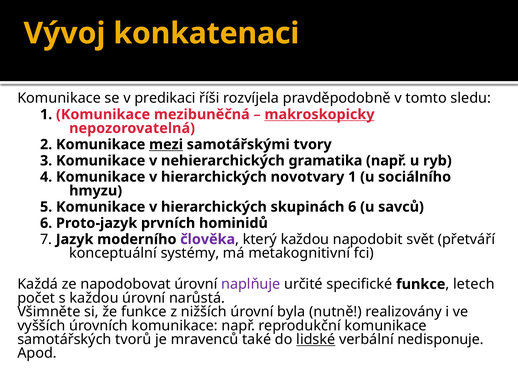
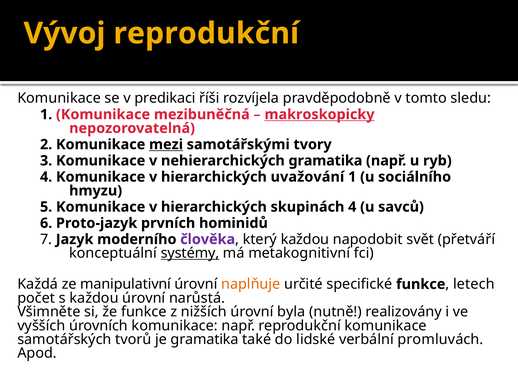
Vývoj konkatenaci: konkatenaci -> reprodukční
novotvary: novotvary -> uvažování
skupinách 6: 6 -> 4
systémy underline: none -> present
napodobovat: napodobovat -> manipulativní
naplňuje colour: purple -> orange
je mravenců: mravenců -> gramatika
lidské underline: present -> none
nedisponuje: nedisponuje -> promluvách
